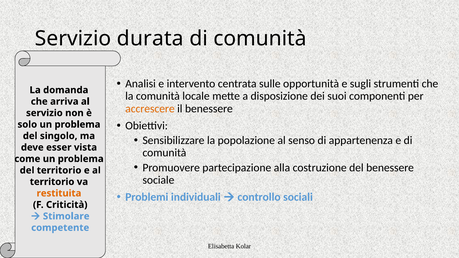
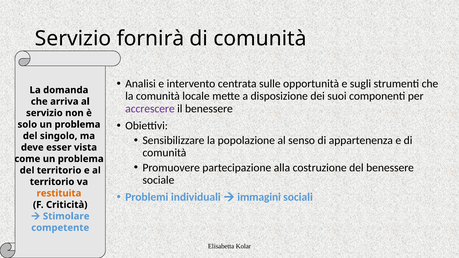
durata: durata -> fornirà
accrescere colour: orange -> purple
controllo: controllo -> immagini
